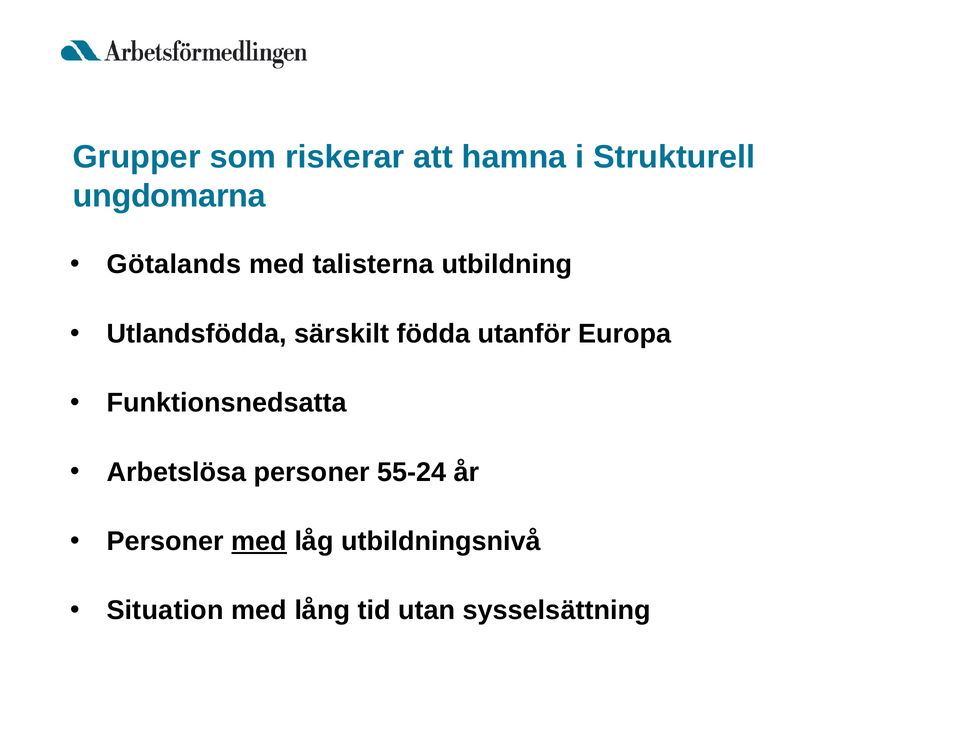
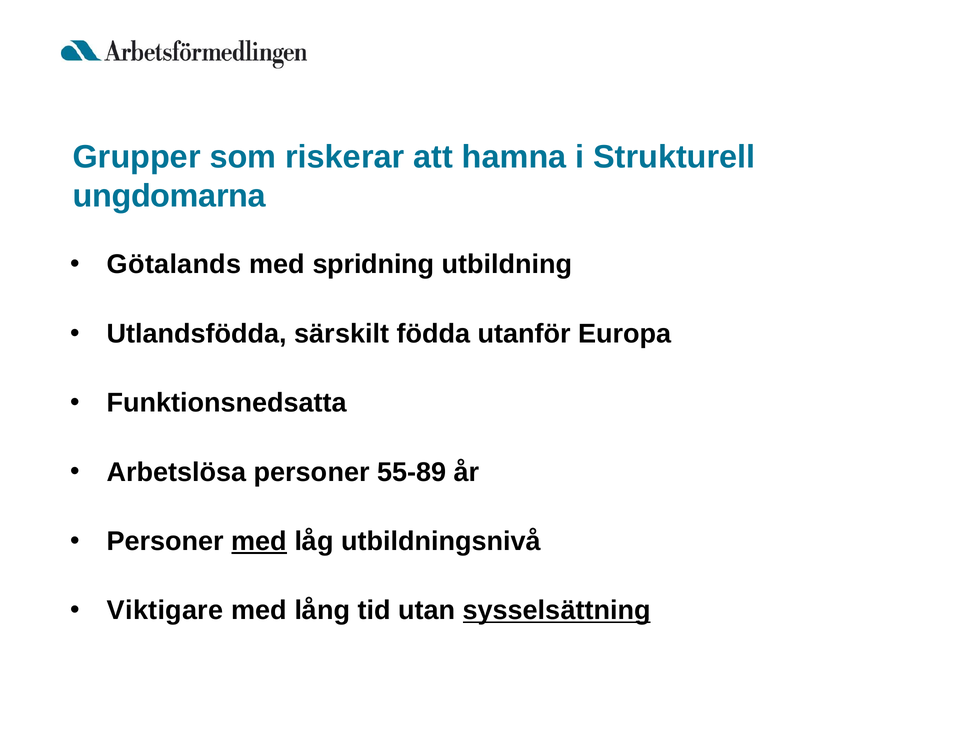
talisterna: talisterna -> spridning
55-24: 55-24 -> 55-89
Situation: Situation -> Viktigare
sysselsättning underline: none -> present
